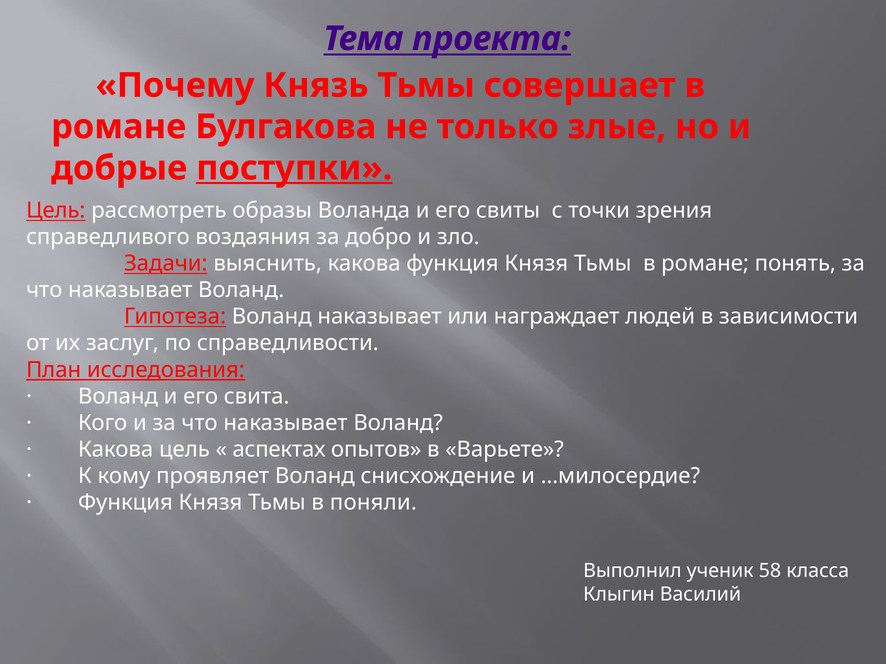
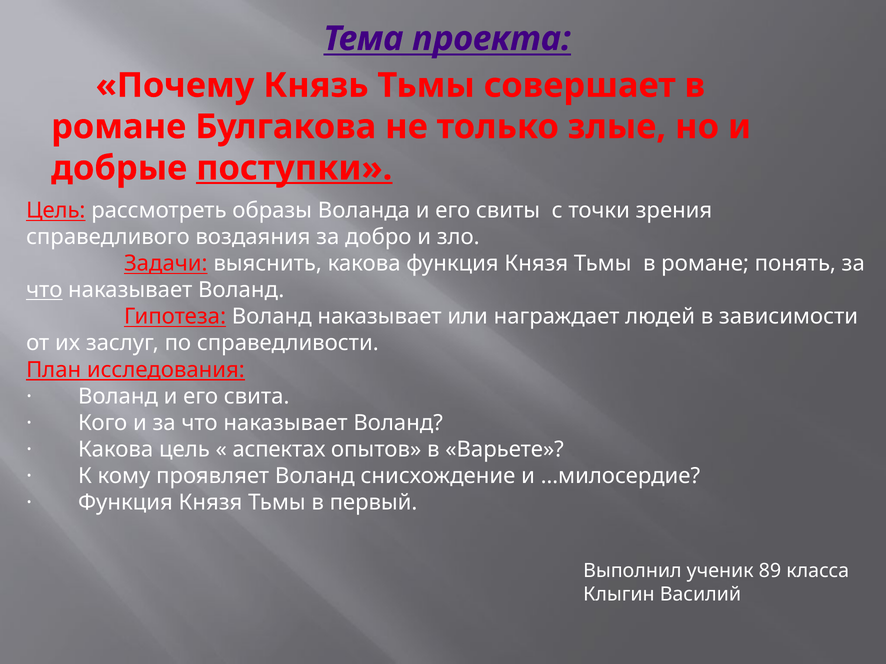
что at (44, 290) underline: none -> present
поняли: поняли -> первый
58: 58 -> 89
